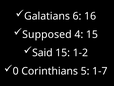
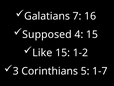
6: 6 -> 7
Said: Said -> Like
0: 0 -> 3
